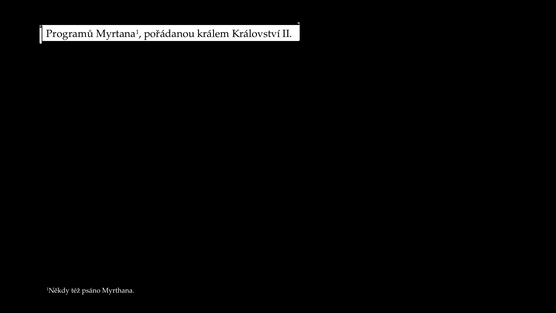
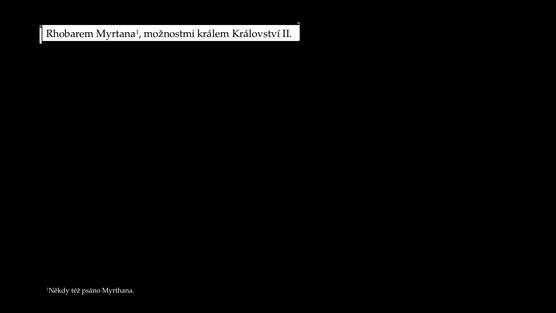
Programů: Programů -> Rhobarem
pořádanou: pořádanou -> možnostmi
